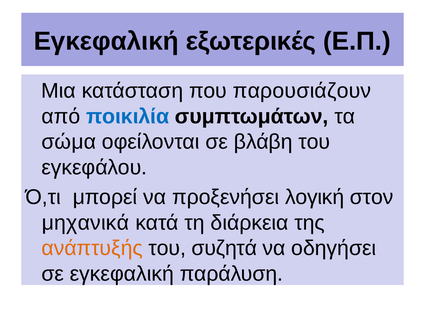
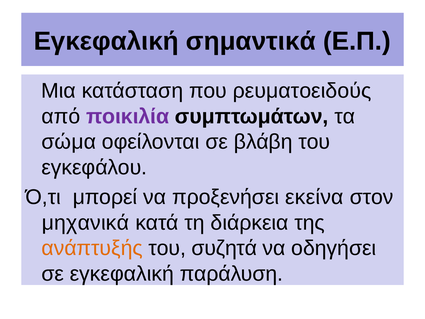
εξωτερικές: εξωτερικές -> σημαντικά
παρουσιάζουν: παρουσιάζουν -> ρευματοειδούς
ποικιλία colour: blue -> purple
λογική: λογική -> εκείνα
